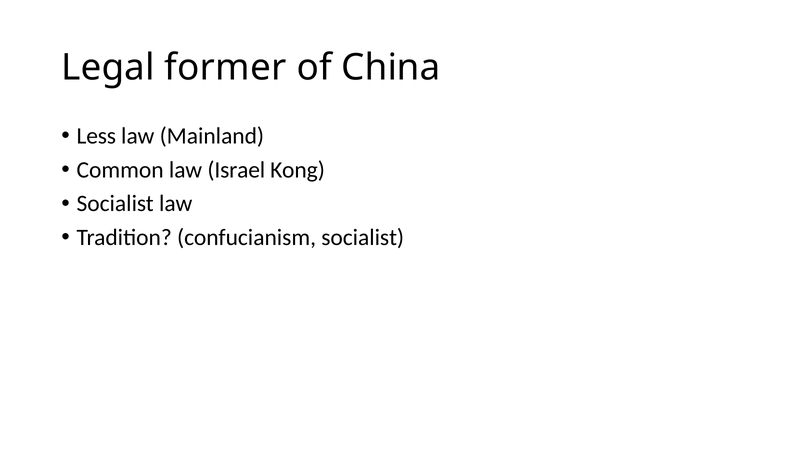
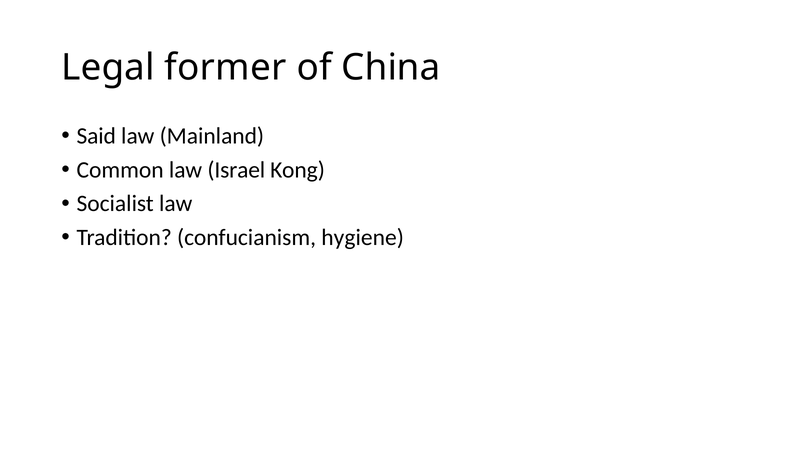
Less: Less -> Said
confucianism socialist: socialist -> hygiene
